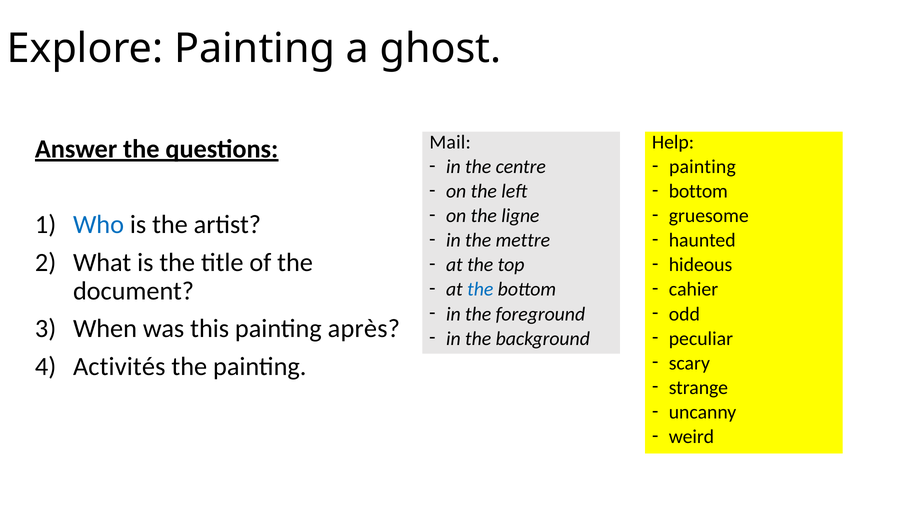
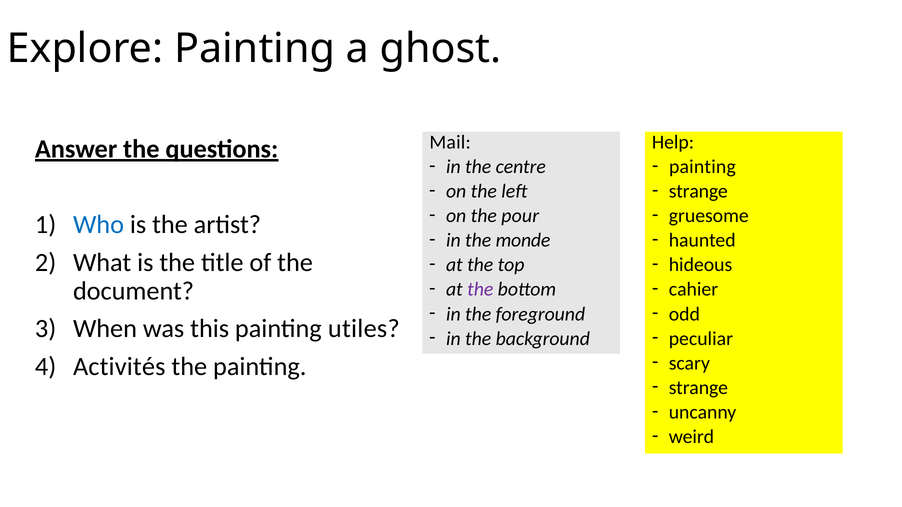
bottom at (698, 191): bottom -> strange
ligne: ligne -> pour
mettre: mettre -> monde
the at (480, 290) colour: blue -> purple
après: après -> utiles
